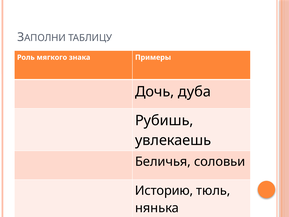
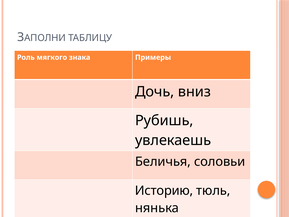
дуба: дуба -> вниз
